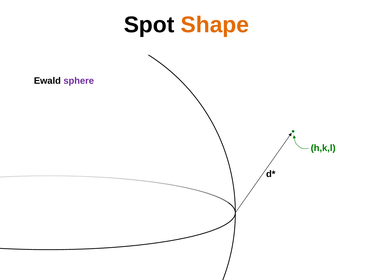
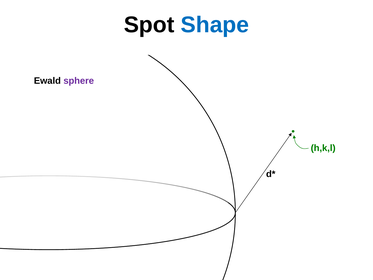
Shape colour: orange -> blue
